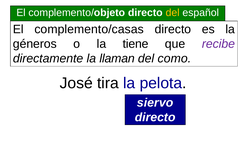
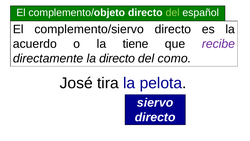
del at (173, 13) colour: yellow -> light green
complemento/casas: complemento/casas -> complemento/siervo
géneros: géneros -> acuerdo
la llaman: llaman -> directo
